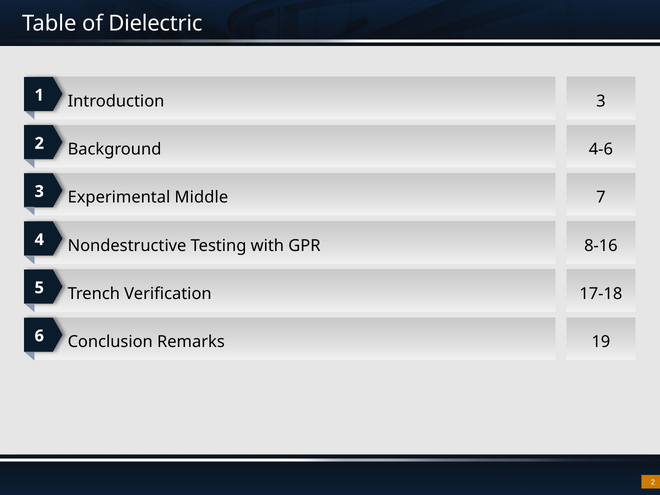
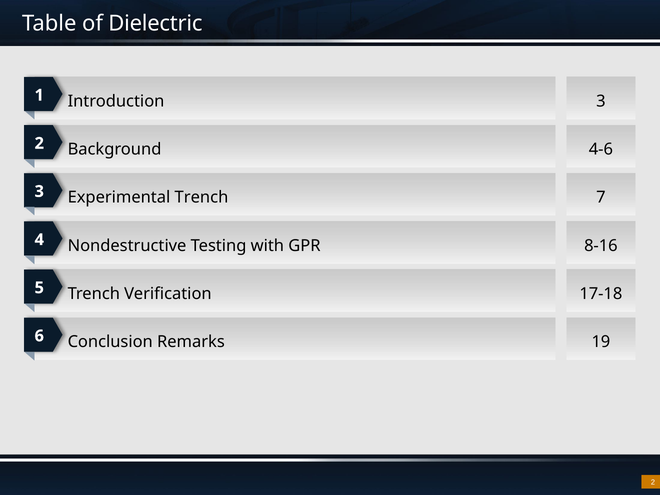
Experimental Middle: Middle -> Trench
